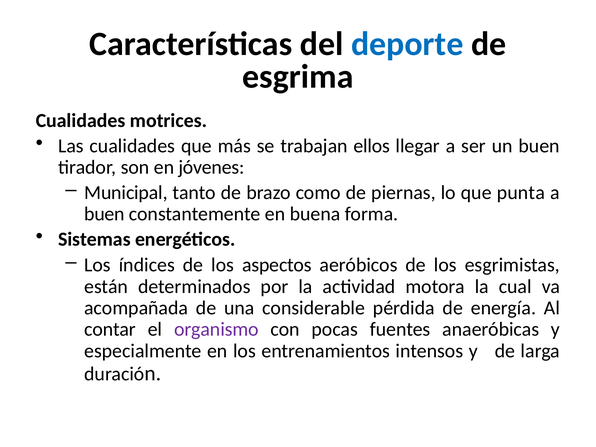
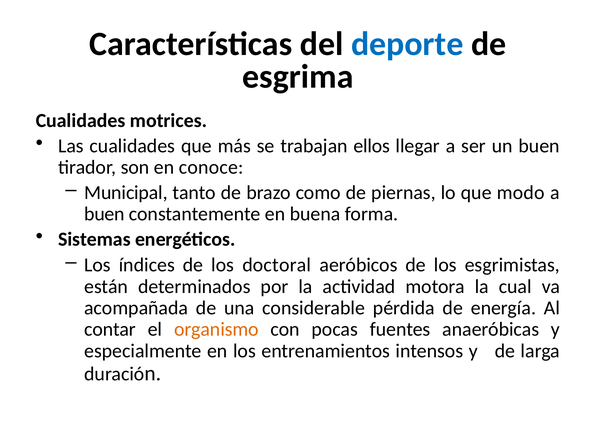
jóvenes: jóvenes -> conoce
punta: punta -> modo
aspectos: aspectos -> doctoral
organismo colour: purple -> orange
